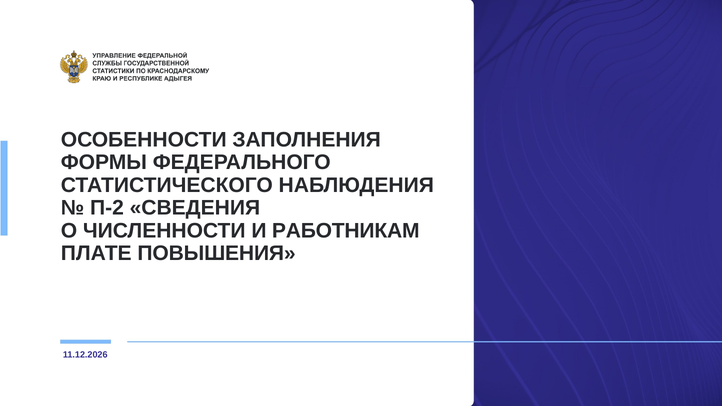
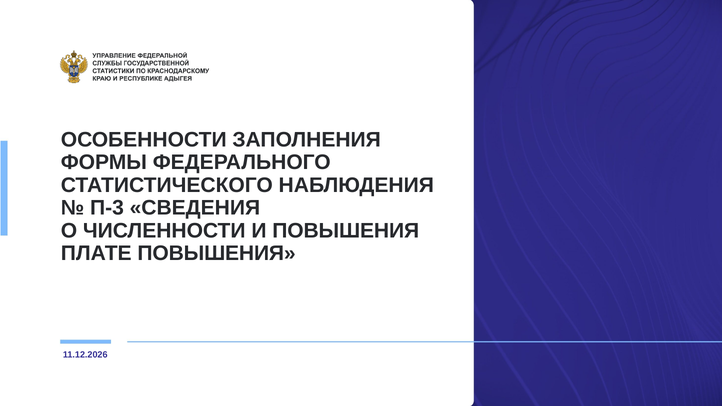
П-2: П-2 -> П-3
И РАБОТНИКАМ: РАБОТНИКАМ -> ПОВЫШЕНИЯ
